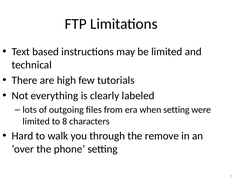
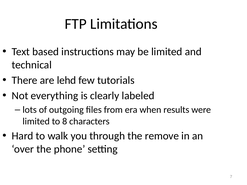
high: high -> lehd
when setting: setting -> results
